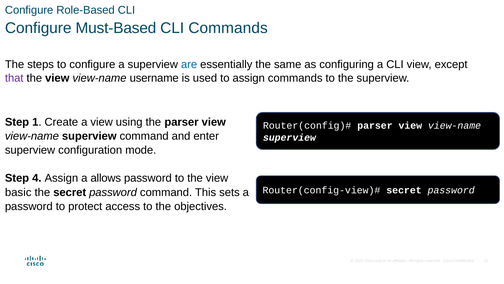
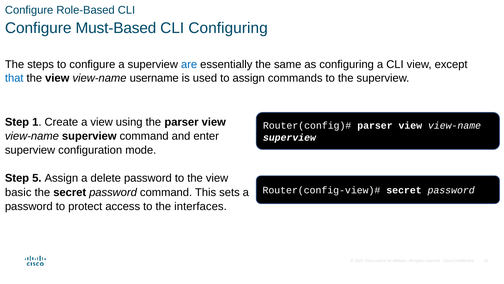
CLI Commands: Commands -> Configuring
that colour: purple -> blue
4: 4 -> 5
allows: allows -> delete
objectives: objectives -> interfaces
